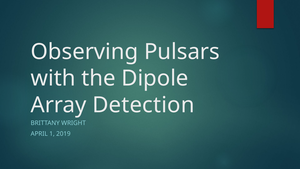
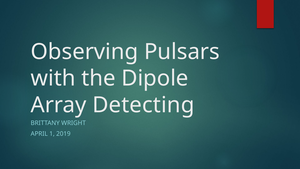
Detection: Detection -> Detecting
